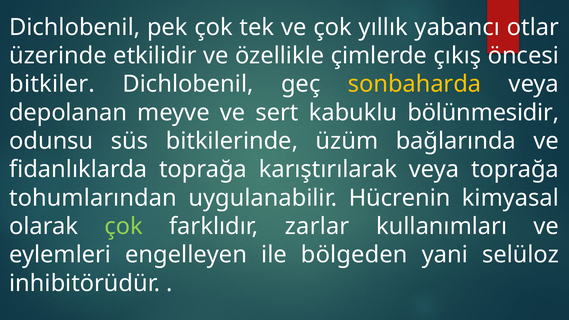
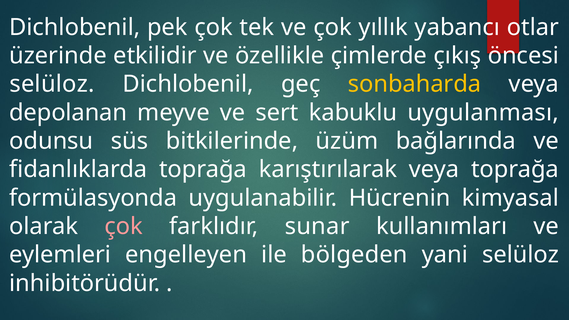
bitkiler at (52, 84): bitkiler -> selüloz
bölünmesidir: bölünmesidir -> uygulanması
tohumlarından: tohumlarından -> formülasyonda
çok at (124, 226) colour: light green -> pink
zarlar: zarlar -> sunar
